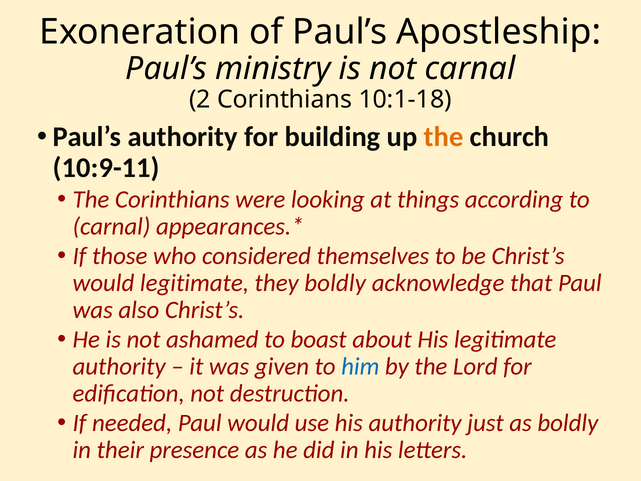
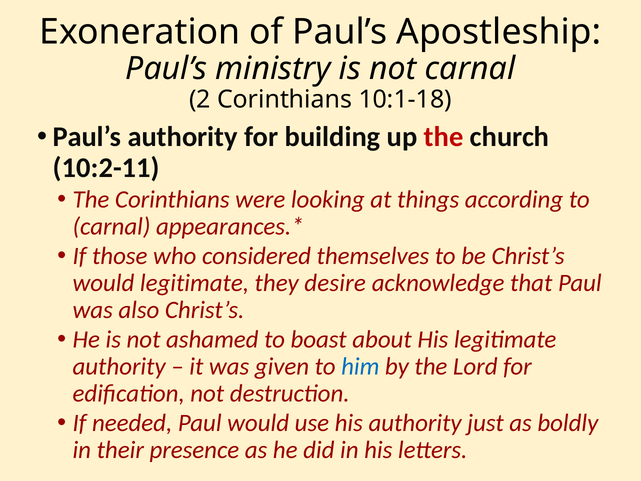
the at (444, 137) colour: orange -> red
10:9-11: 10:9-11 -> 10:2-11
they boldly: boldly -> desire
